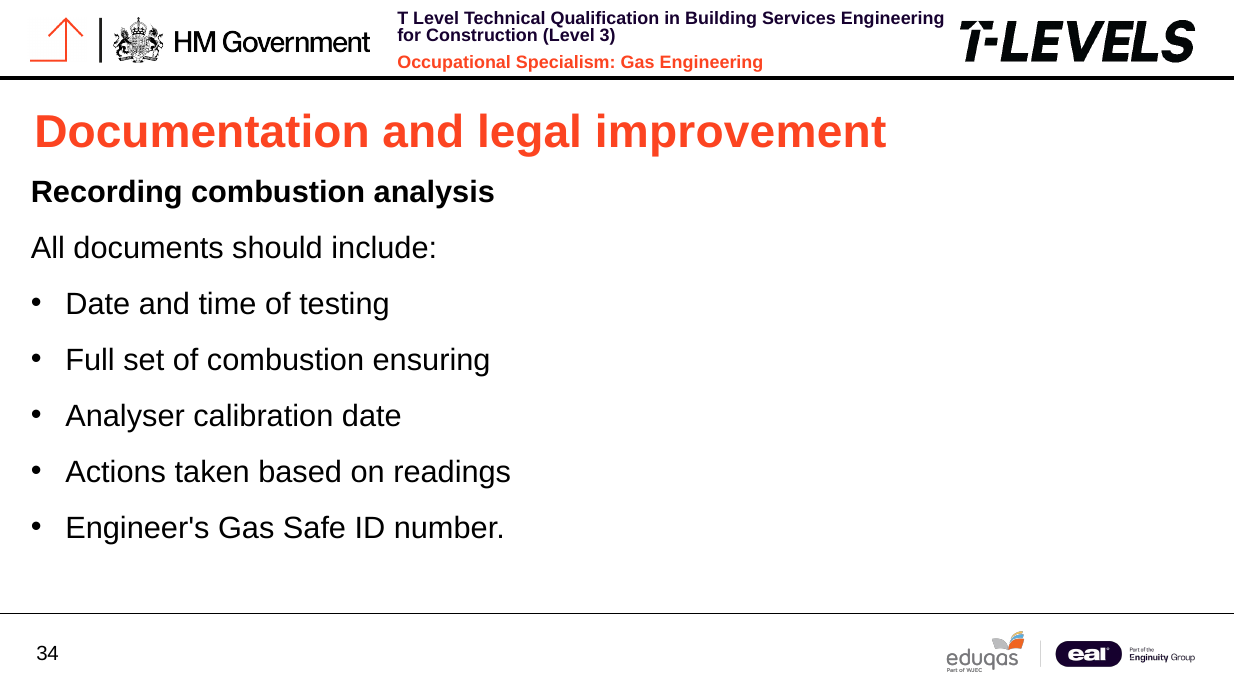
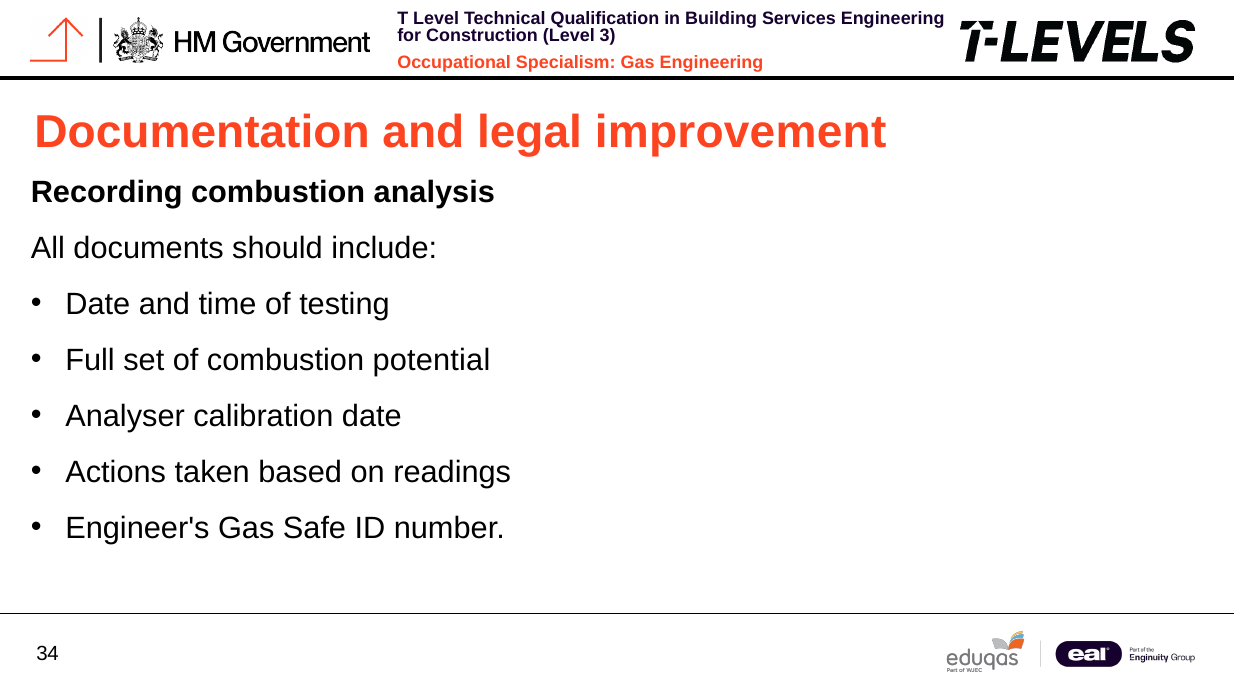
ensuring: ensuring -> potential
